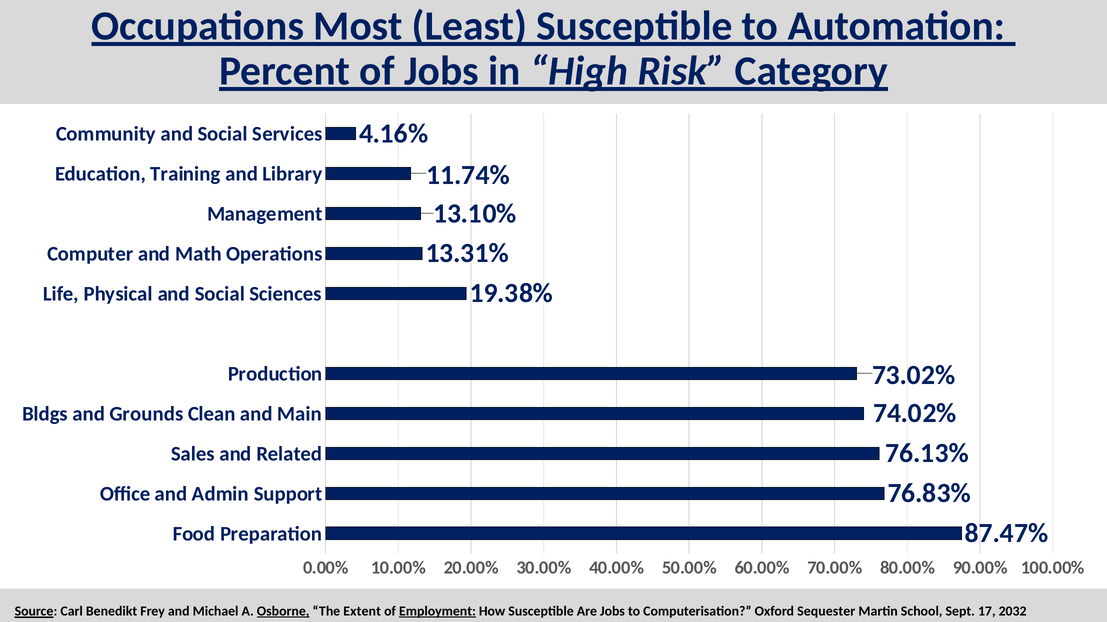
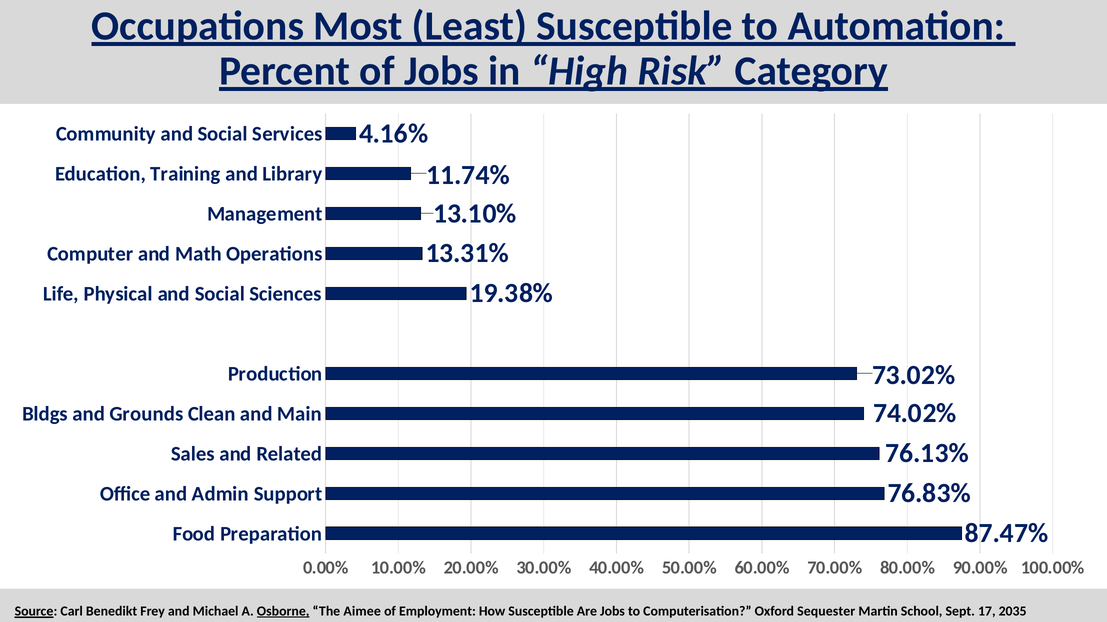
Extent: Extent -> Aimee
Employment underline: present -> none
2032: 2032 -> 2035
